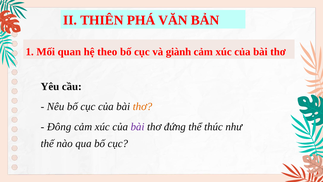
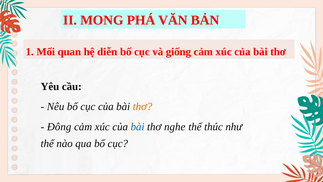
THIÊN: THIÊN -> MONG
theo: theo -> diễn
giành: giành -> giống
bài at (138, 127) colour: purple -> blue
đứng: đứng -> nghe
